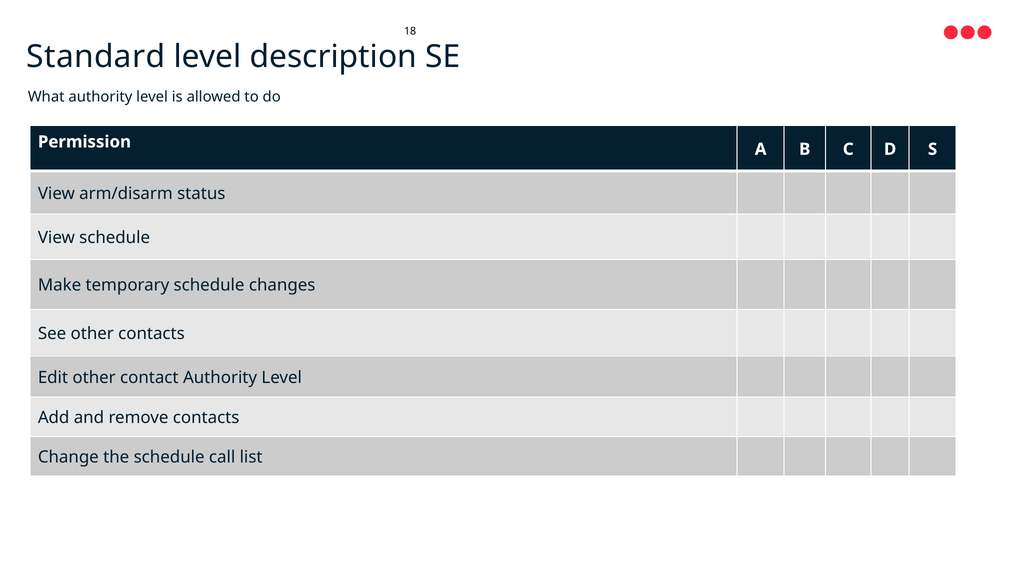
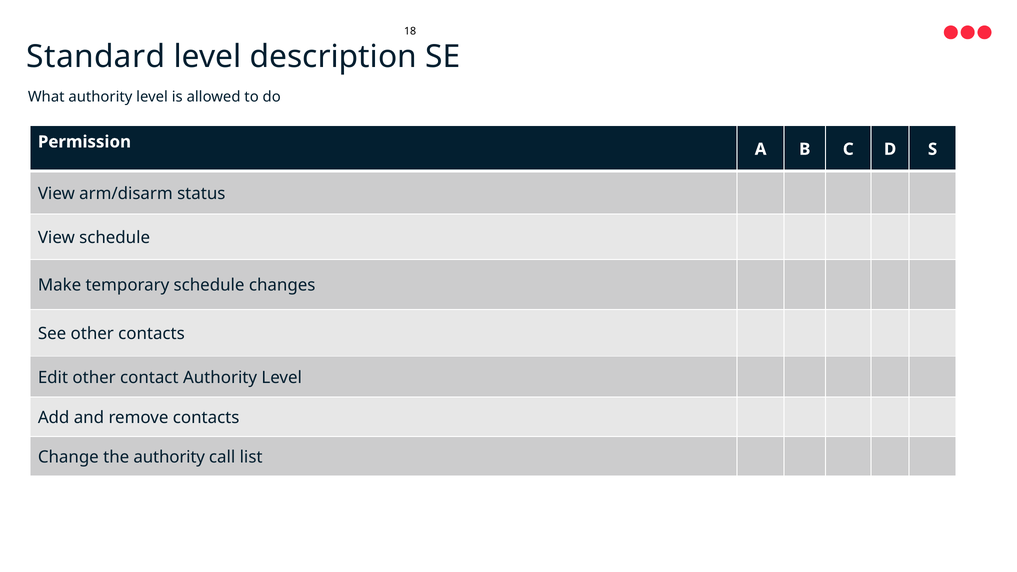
the schedule: schedule -> authority
